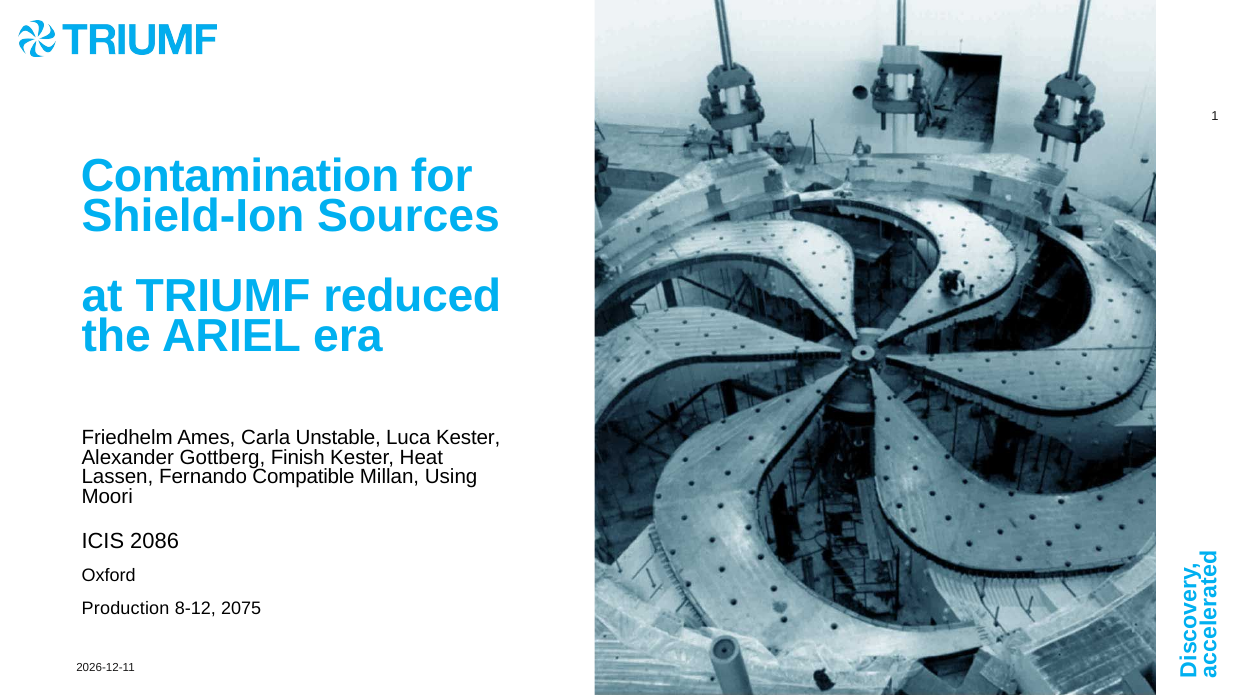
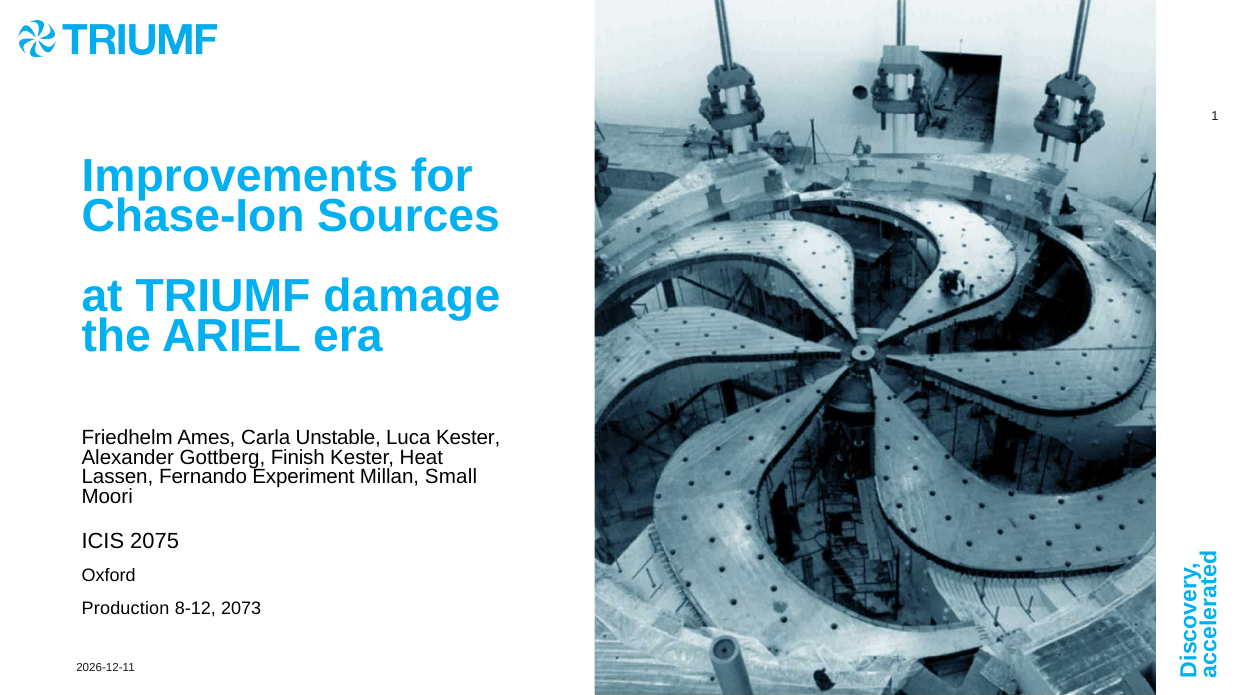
Contamination: Contamination -> Improvements
Shield-Ion: Shield-Ion -> Chase-Ion
reduced: reduced -> damage
Compatible: Compatible -> Experiment
Using: Using -> Small
2086: 2086 -> 2075
2075: 2075 -> 2073
